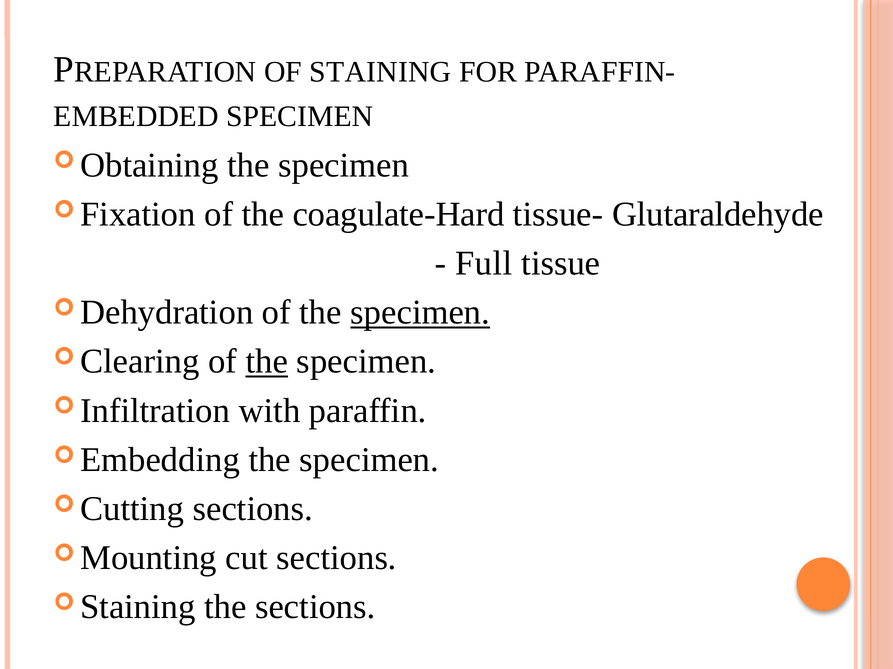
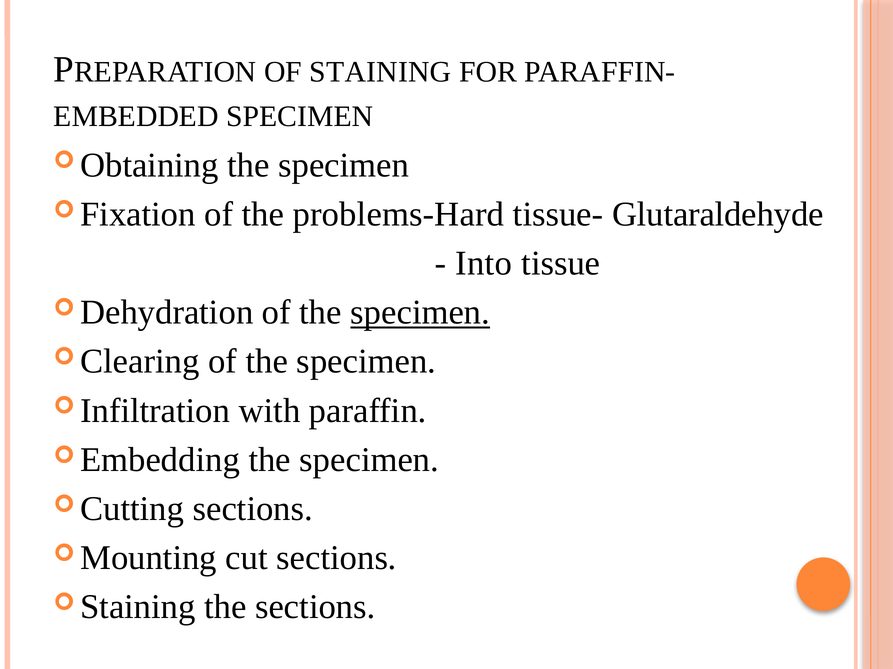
coagulate-Hard: coagulate-Hard -> problems-Hard
Full: Full -> Into
the at (267, 362) underline: present -> none
